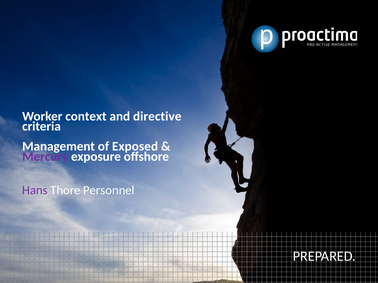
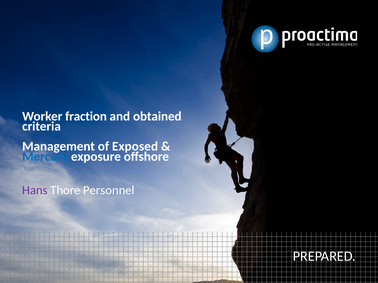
context: context -> fraction
directive: directive -> obtained
Mercury colour: purple -> blue
